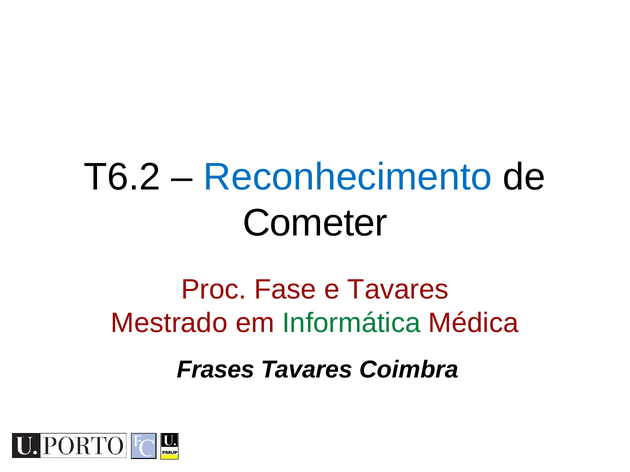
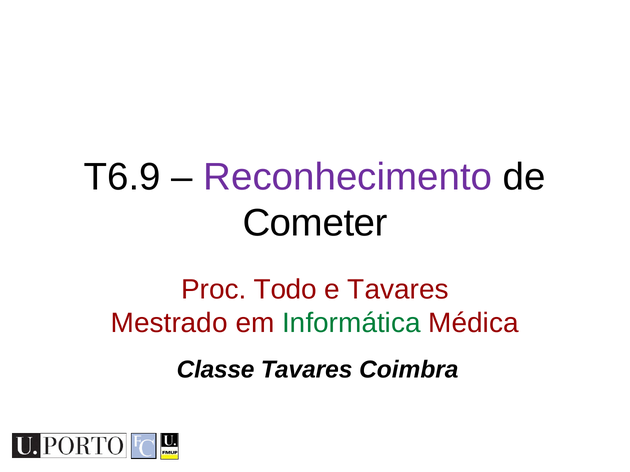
T6.2: T6.2 -> T6.9
Reconhecimento colour: blue -> purple
Fase: Fase -> Todo
Frases: Frases -> Classe
